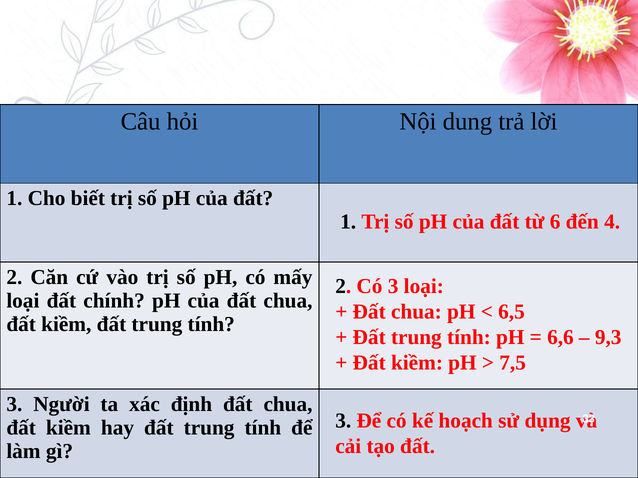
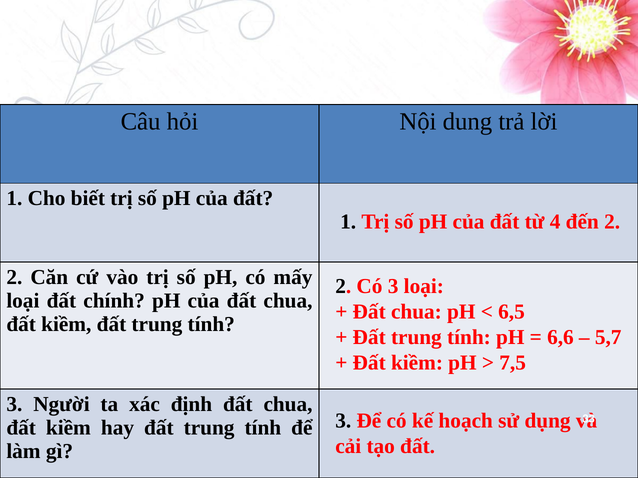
6: 6 -> 4
đến 4: 4 -> 2
9,3: 9,3 -> 5,7
